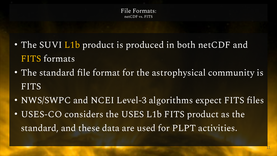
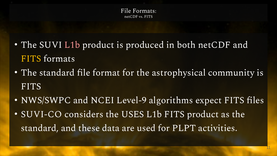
L1b at (72, 45) colour: yellow -> pink
Level-3: Level-3 -> Level-9
USES-CO: USES-CO -> SUVI-CO
